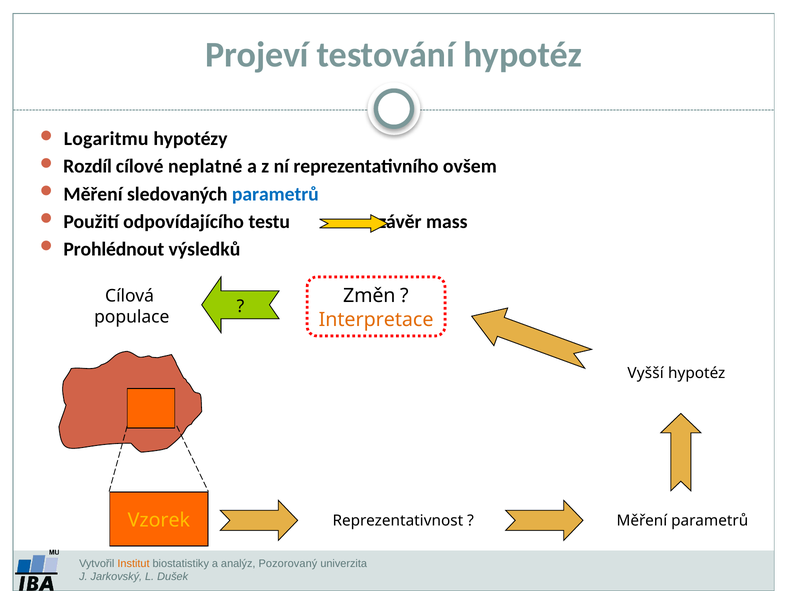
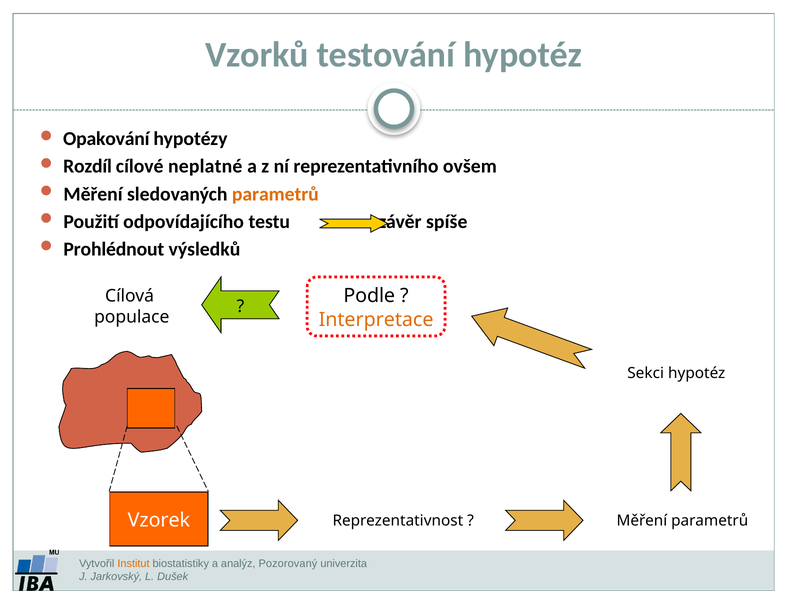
Projeví: Projeví -> Vzorků
Logaritmu: Logaritmu -> Opakování
parametrů at (275, 194) colour: blue -> orange
mass: mass -> spíše
Změn: Změn -> Podle
Vyšší: Vyšší -> Sekci
Vzorek colour: yellow -> white
